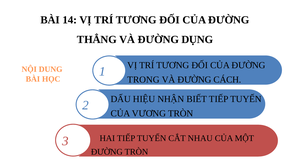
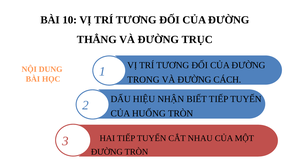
14: 14 -> 10
DỤNG: DỤNG -> TRỤC
VƯƠNG: VƯƠNG -> HUỐNG
